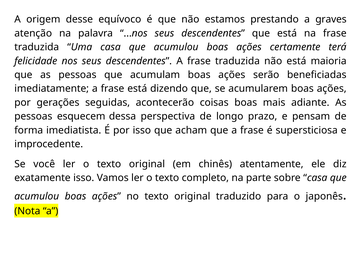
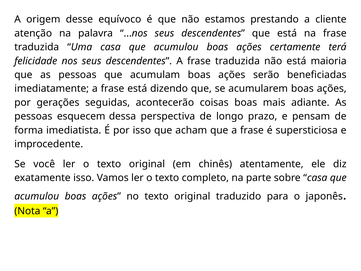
graves: graves -> cliente
